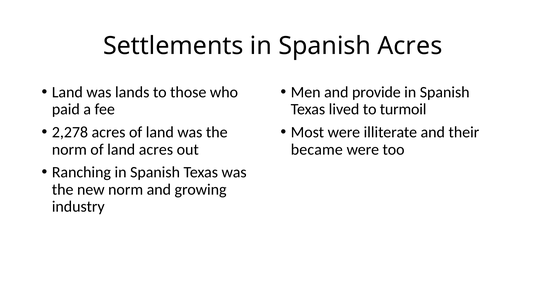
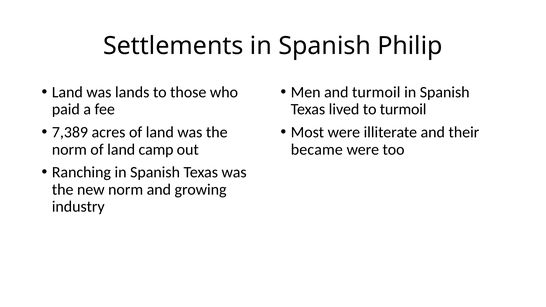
Spanish Acres: Acres -> Philip
and provide: provide -> turmoil
2,278: 2,278 -> 7,389
land acres: acres -> camp
